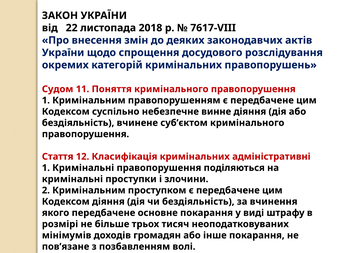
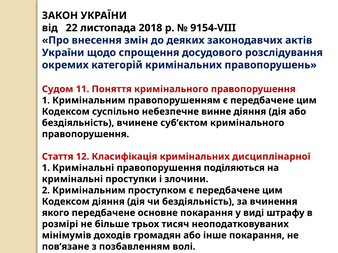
7617-VIII: 7617-VIII -> 9154-VIII
адміністративні: адміністративні -> дисциплінарної
